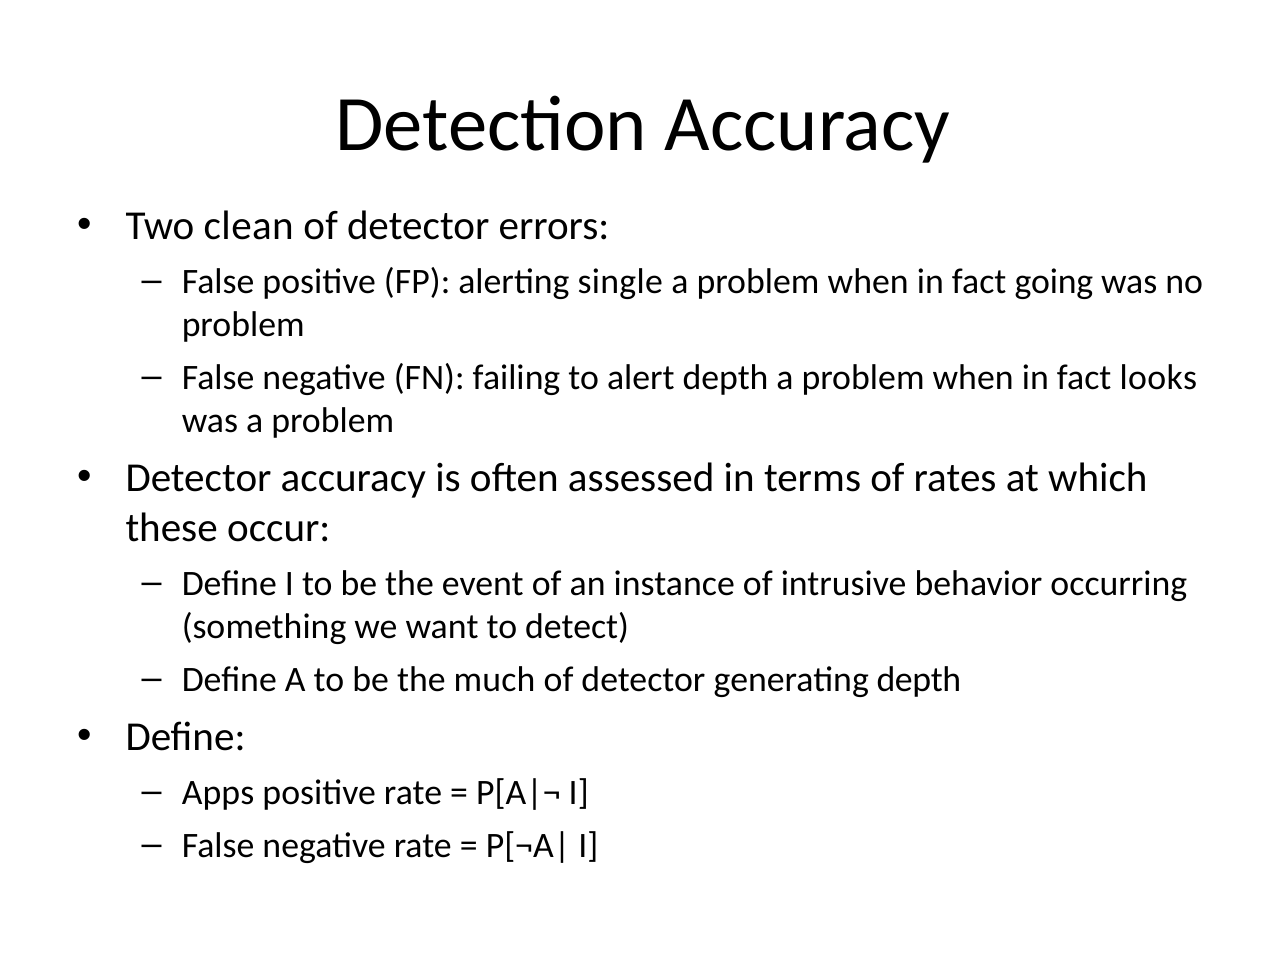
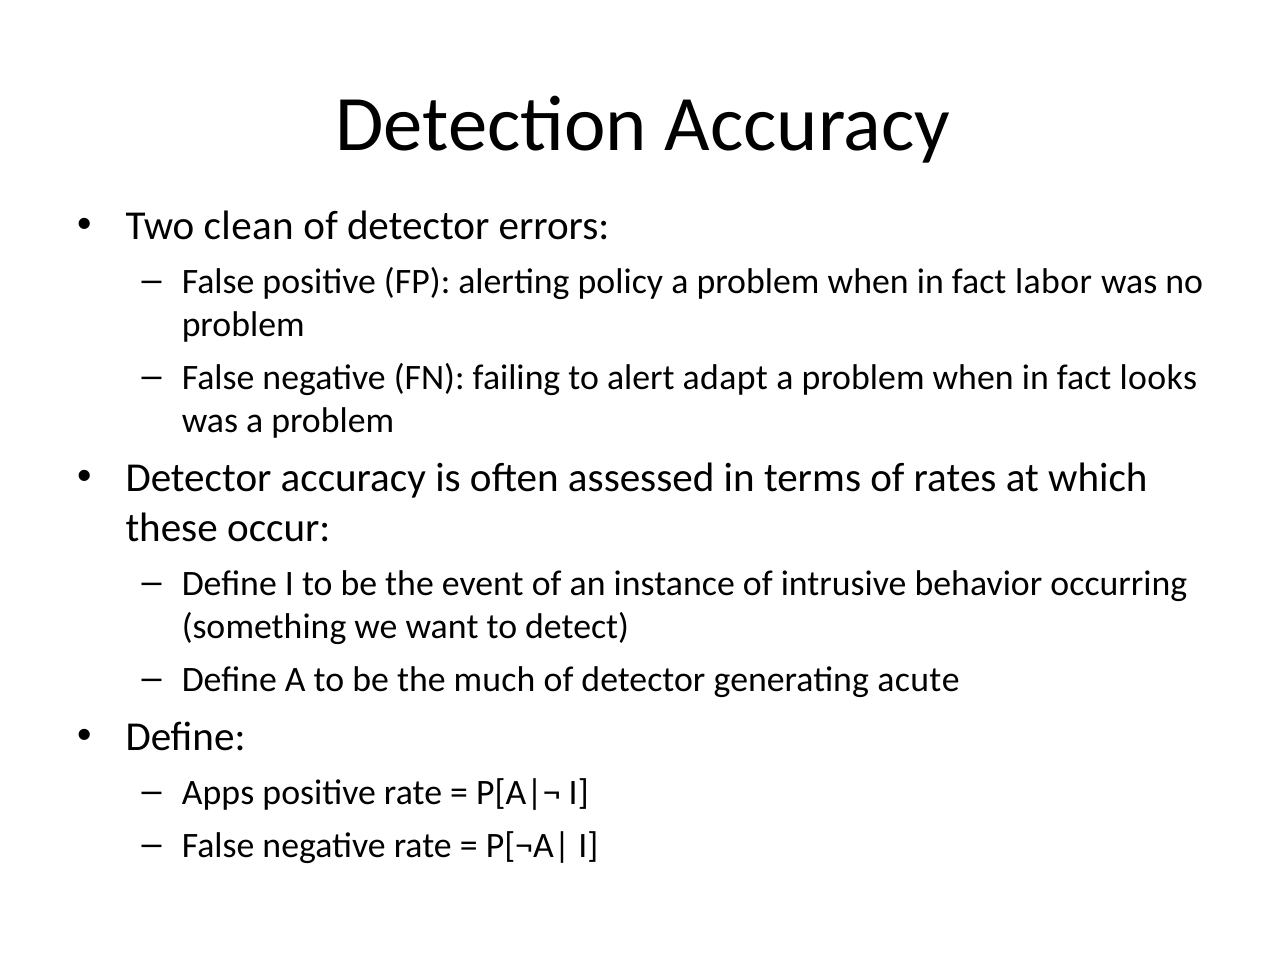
single: single -> policy
going: going -> labor
alert depth: depth -> adapt
generating depth: depth -> acute
